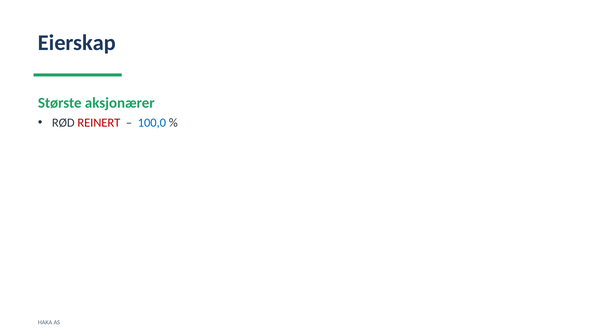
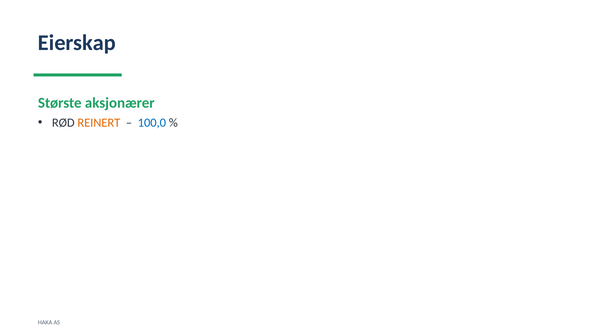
REINERT colour: red -> orange
